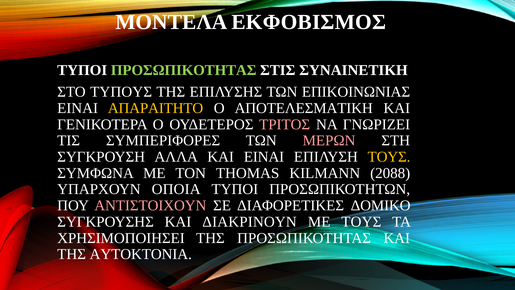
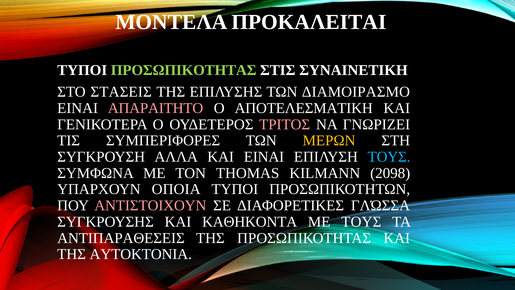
ΕΚΦΟΒΙΣΜΟΣ: ΕΚΦΟΒΙΣΜΟΣ -> ΠΡΟΚΑΛΕΙΤΑΙ
ΤΥΠΟΥΣ: ΤΥΠΟΥΣ -> ΣΤΑΣΕΙΣ
ΕΠΙΚΟΙΝΩΝΙΑΣ: ΕΠΙΚΟΙΝΩΝΙΑΣ -> ΔΙΑΜΟΙΡΑΣΜΟ
ΑΠΑΡΑΙΤΗΤΟ colour: yellow -> pink
ΜΕΡΩΝ colour: pink -> yellow
ΤΟΥΣ at (389, 157) colour: yellow -> light blue
2088: 2088 -> 2098
ΔΟΜΙΚΟ: ΔΟΜΙΚΟ -> ΓΛΏΣΣΑ
ΔΙΑΚΡΙΝΟΥΝ: ΔΙΑΚΡΙΝΟΥΝ -> ΚΑΘΗΚΟΝΤΑ
ΧΡΗΣΙΜΟΠΟΙΗΣΕΙ: ΧΡΗΣΙΜΟΠΟΙΗΣΕΙ -> ΑΝΤΙΠΑΡΑΘΕΣΕΙΣ
